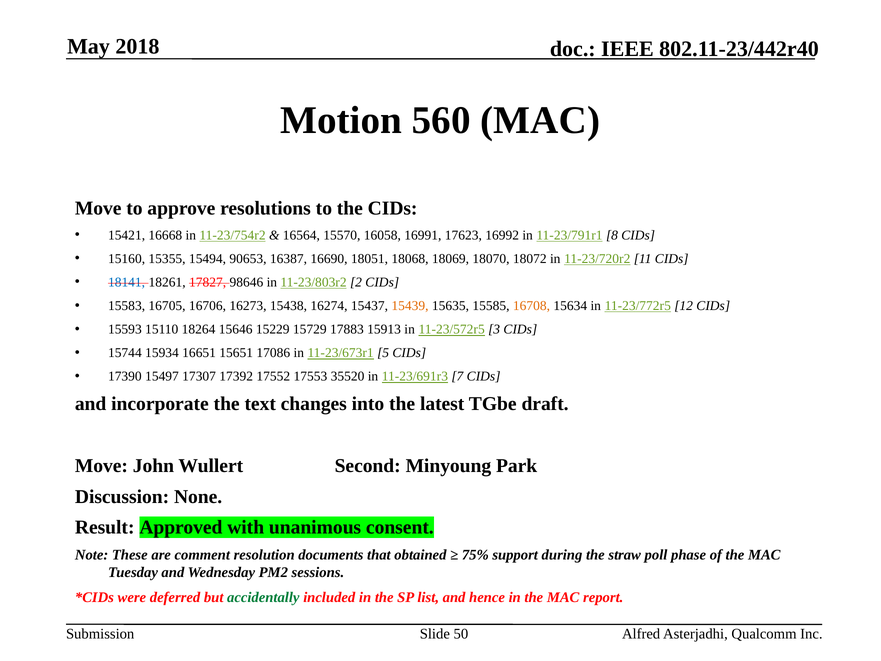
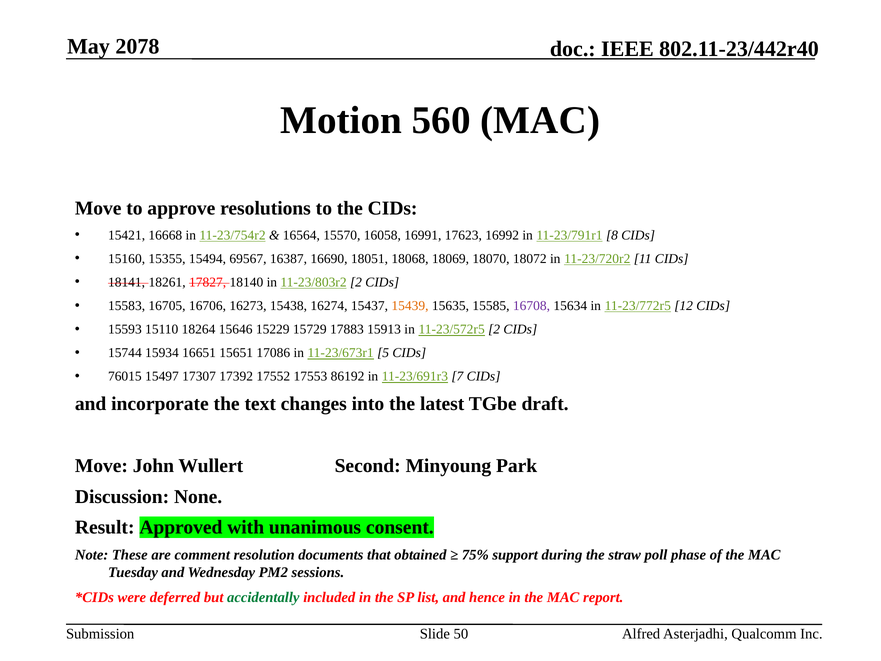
2018: 2018 -> 2078
90653: 90653 -> 69567
18141 colour: blue -> black
98646: 98646 -> 18140
16708 colour: orange -> purple
11-23/572r5 3: 3 -> 2
17390: 17390 -> 76015
35520: 35520 -> 86192
